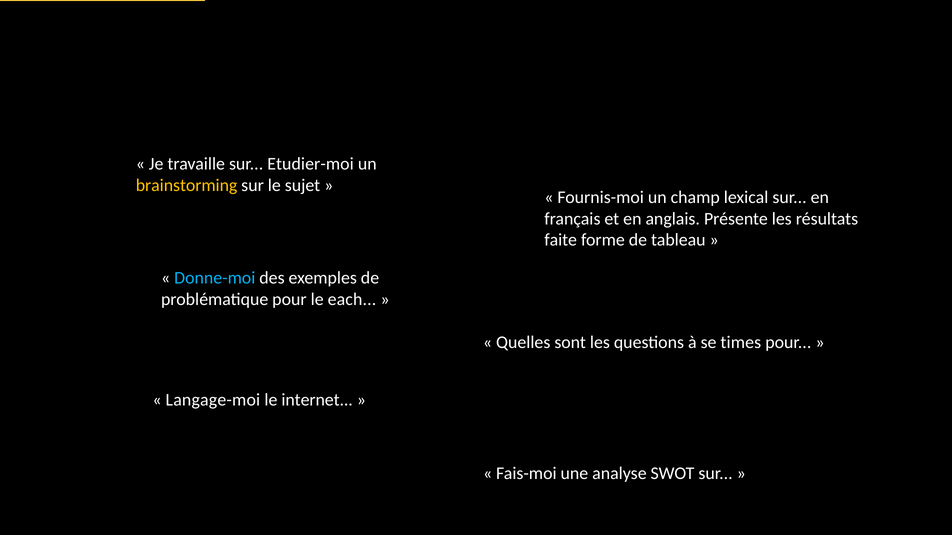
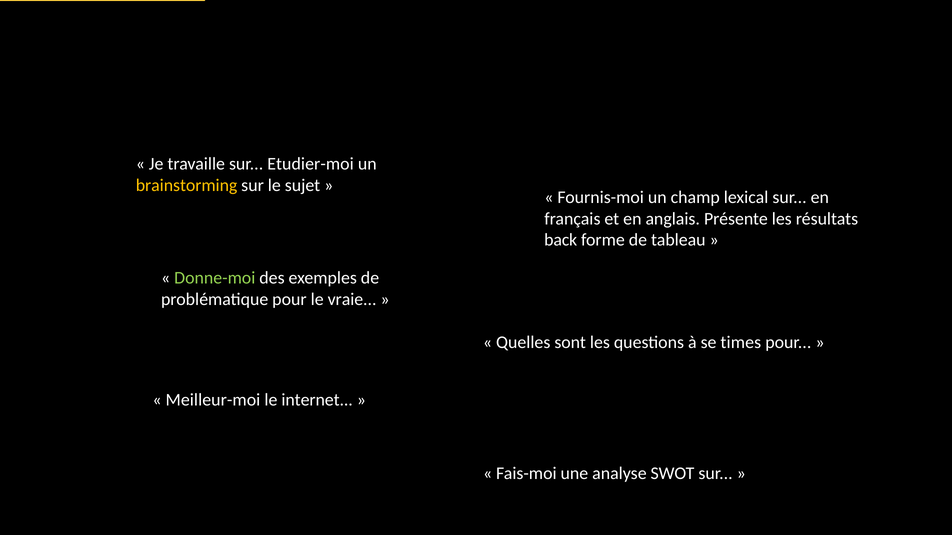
faite: faite -> back
Donne-moi colour: light blue -> light green
each: each -> vraie
Langage-moi: Langage-moi -> Meilleur-moi
